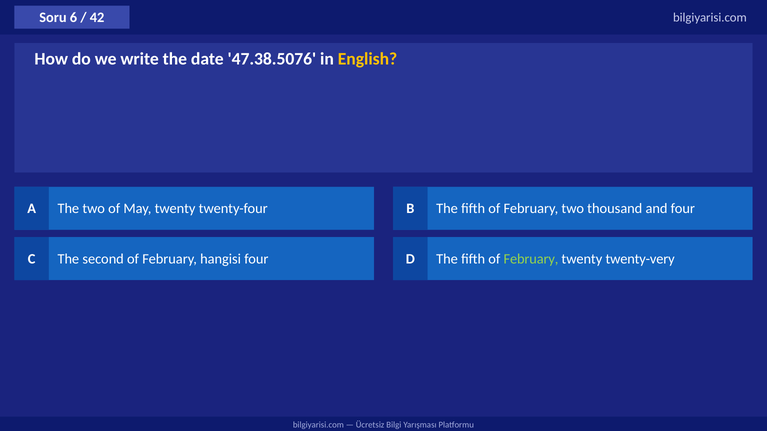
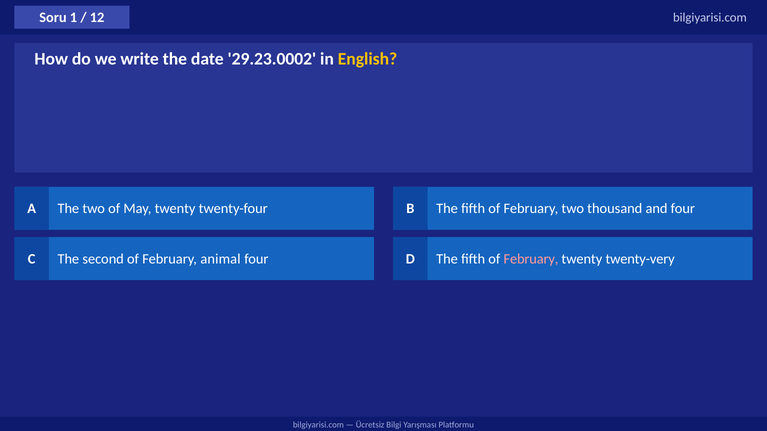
6: 6 -> 1
42: 42 -> 12
47.38.5076: 47.38.5076 -> 29.23.0002
hangisi: hangisi -> animal
February at (531, 259) colour: light green -> pink
